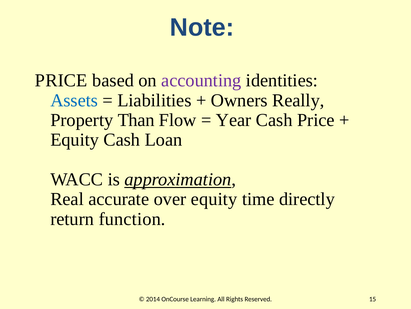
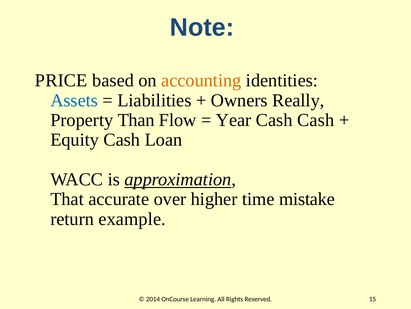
accounting colour: purple -> orange
Cash Price: Price -> Cash
Real: Real -> That
over equity: equity -> higher
directly: directly -> mistake
function: function -> example
